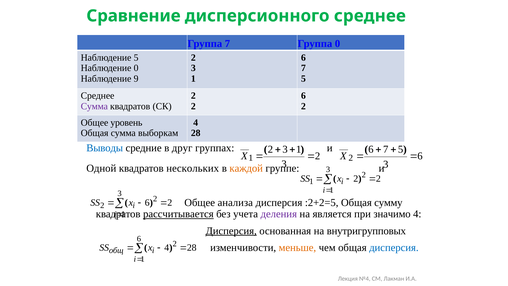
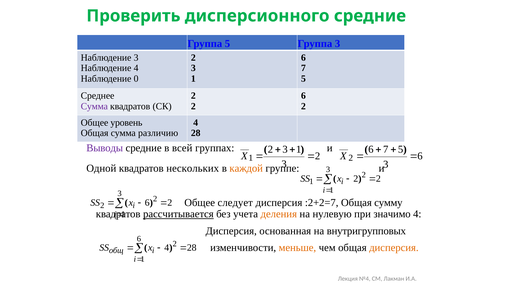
Сравнение: Сравнение -> Проверить
дисперсионного среднее: среднее -> средние
Группа 7: 7 -> 5
Группа 0: 0 -> 3
Наблюдение 5: 5 -> 3
Наблюдение 0: 0 -> 4
9: 9 -> 0
выборкам: выборкам -> различию
Выводы colour: blue -> purple
друг: друг -> всей
анализа: анализа -> следует
:2+2=5: :2+2=5 -> :2+2=7
деления colour: purple -> orange
является: является -> нулевую
Дисперсия at (231, 231) underline: present -> none
дисперсия at (394, 247) colour: blue -> orange
